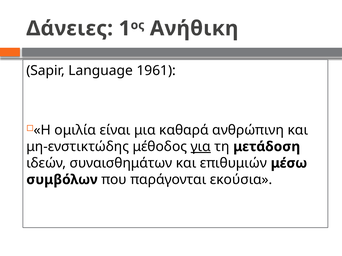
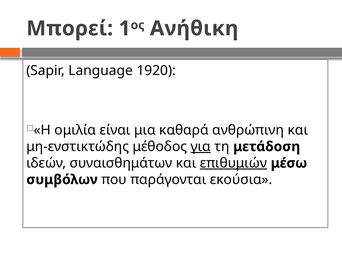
Δάνειες: Δάνειες -> Μπορεί
1961: 1961 -> 1920
επιθυμιών underline: none -> present
